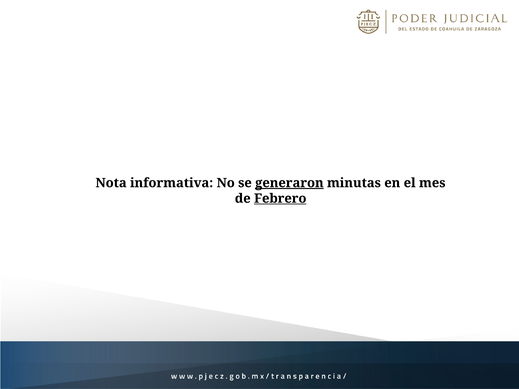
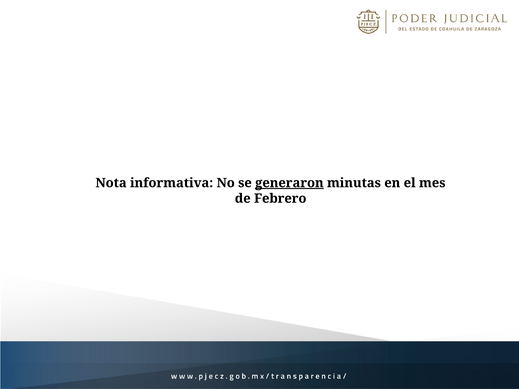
Febrero underline: present -> none
